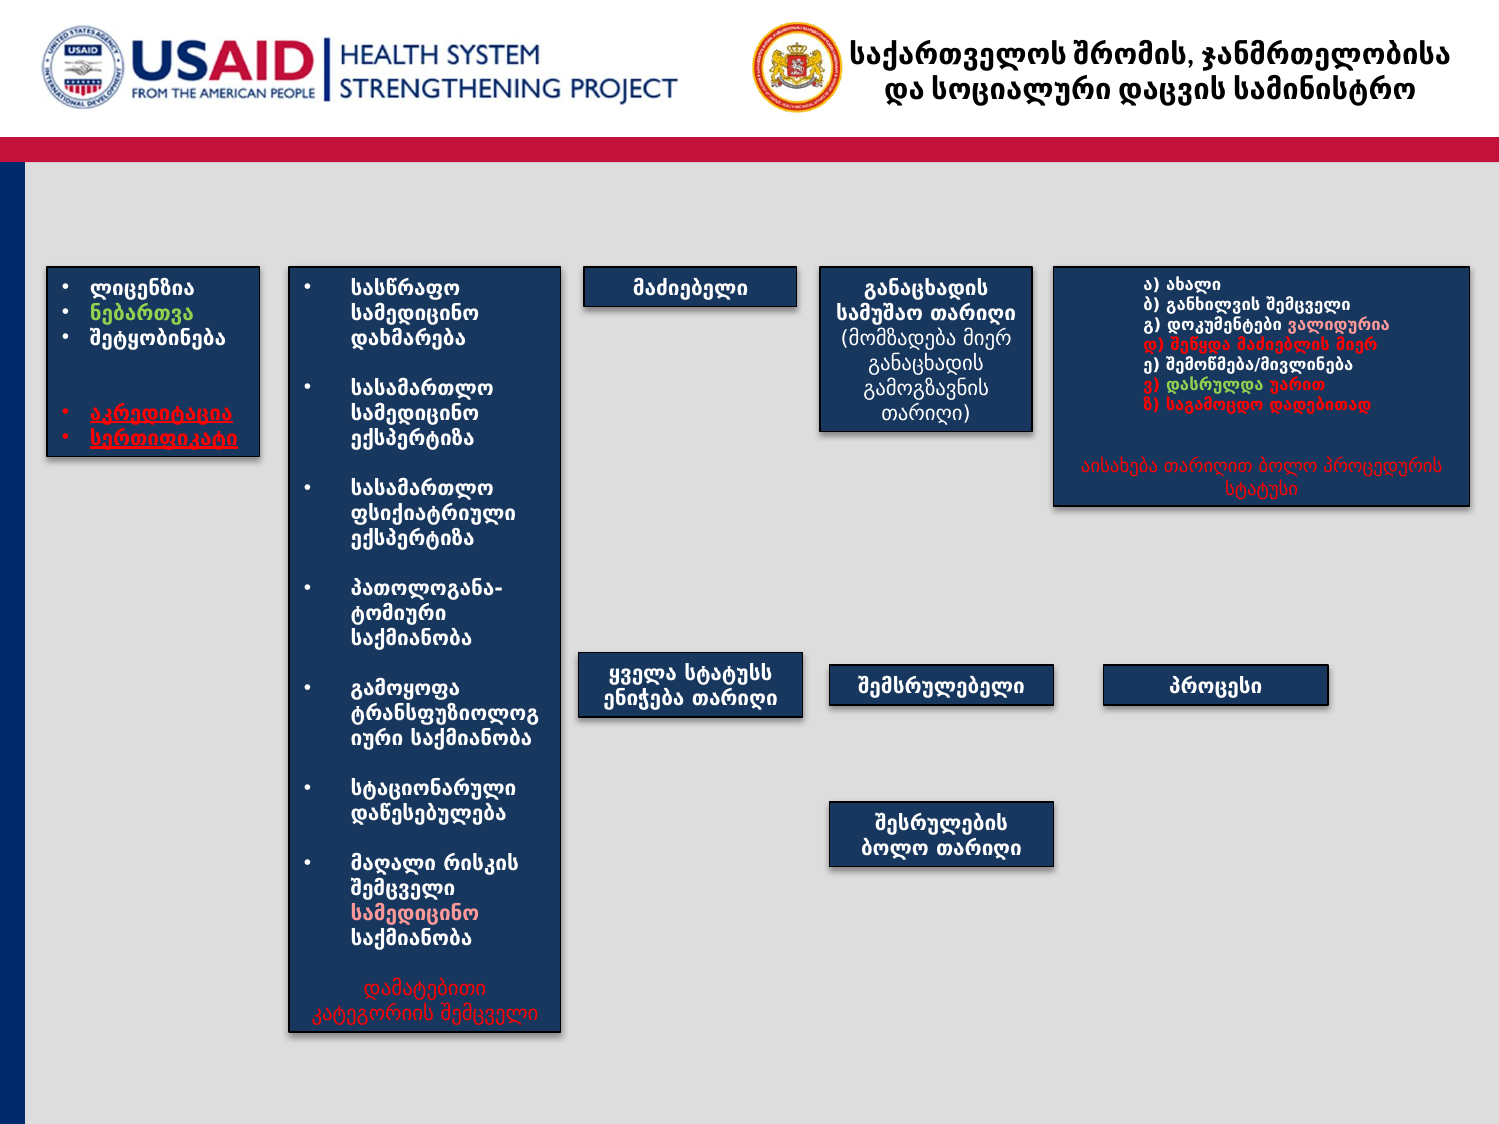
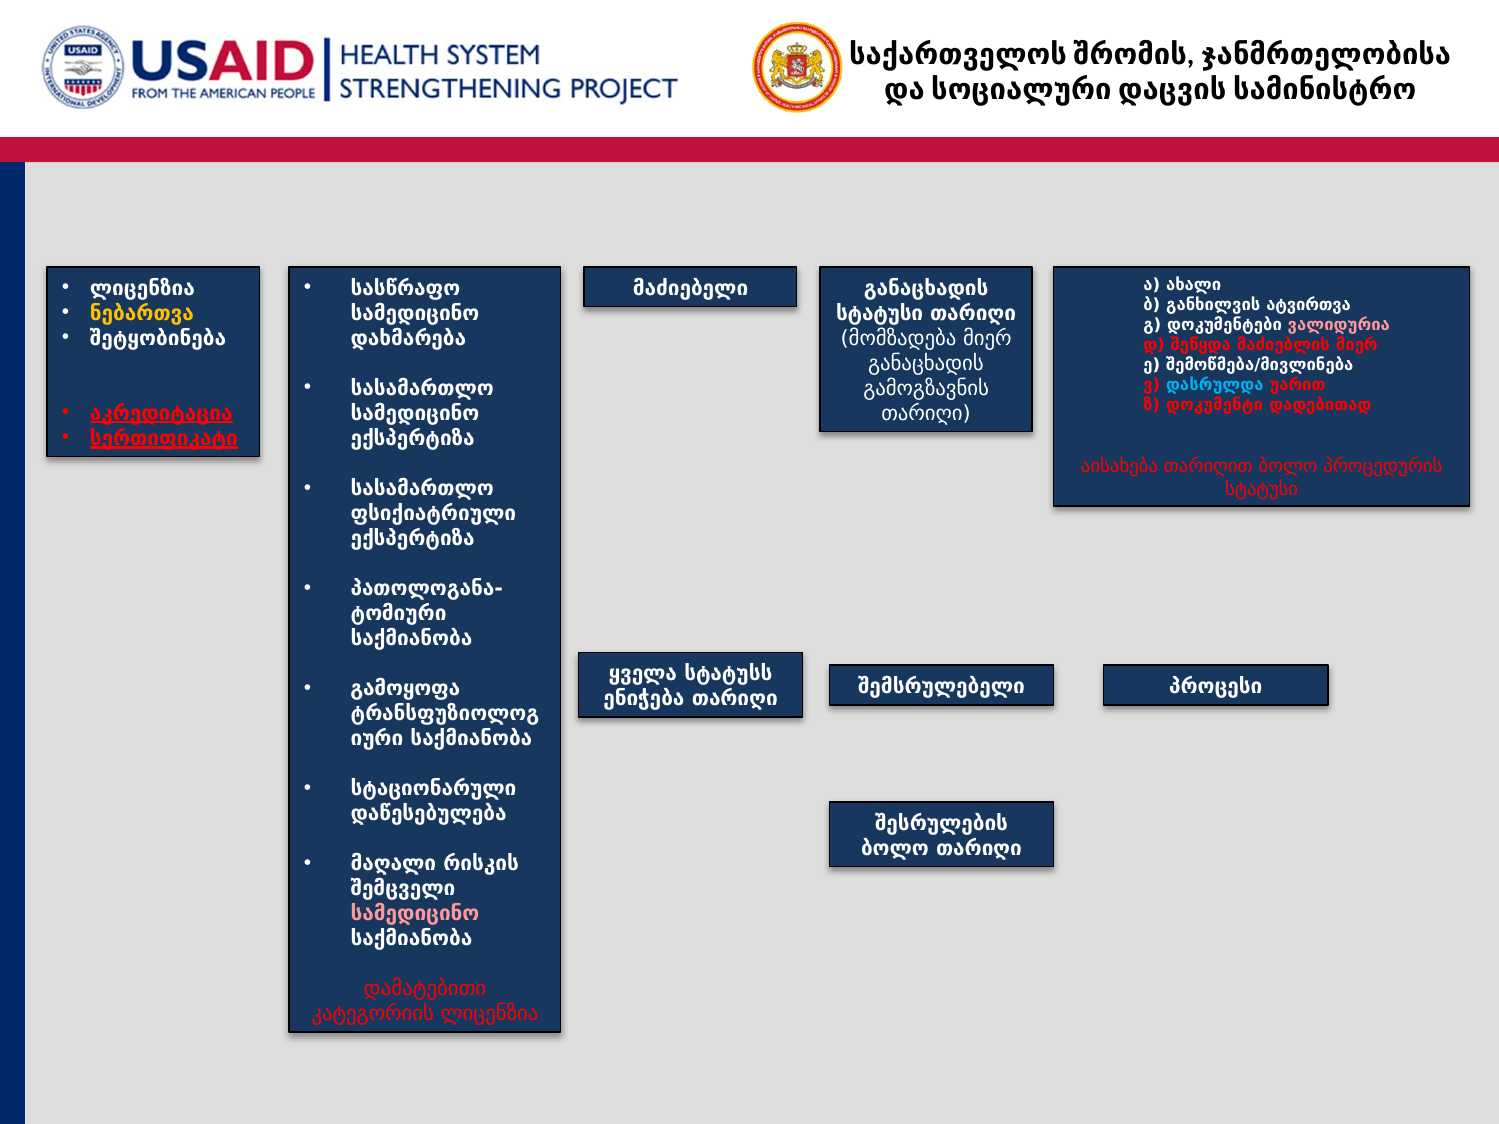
განხილვის შემცველი: შემცველი -> ატვირთვა
ნებართვა colour: light green -> yellow
სამუშაო at (880, 313): სამუშაო -> სტატუსი
დასრულდა colour: light green -> light blue
საგამოცდო: საგამოცდო -> დოკუმენტი
კატეგორიის შემცველი: შემცველი -> ლიცენზია
